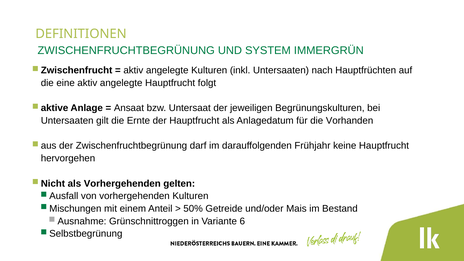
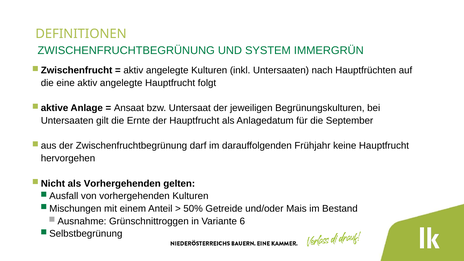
Vorhanden: Vorhanden -> September
